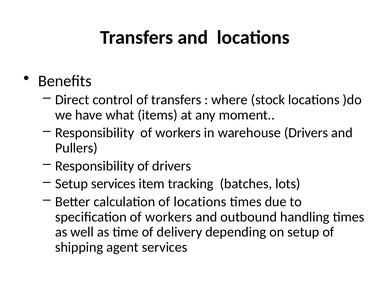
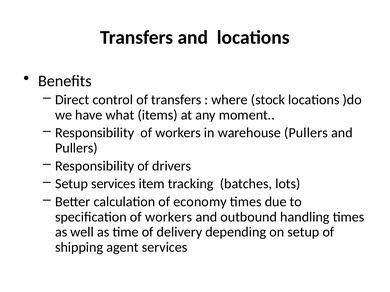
warehouse Drivers: Drivers -> Pullers
of locations: locations -> economy
